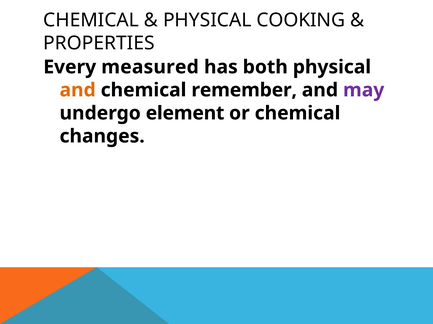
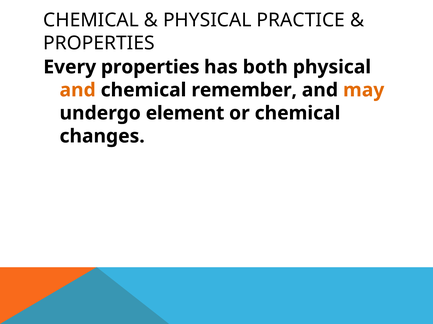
COOKING: COOKING -> PRACTICE
Every measured: measured -> properties
may colour: purple -> orange
